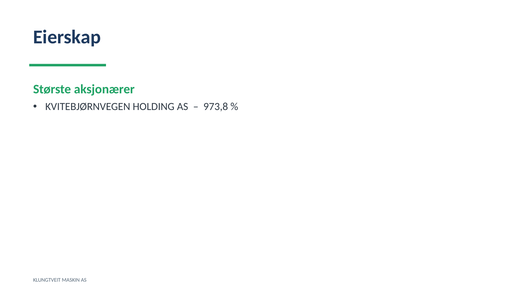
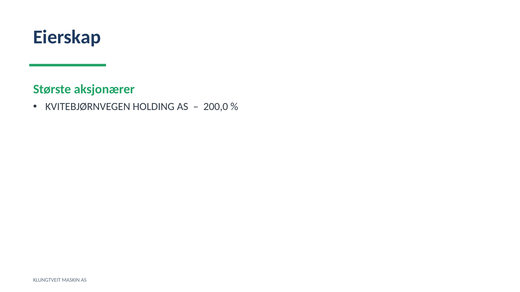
973,8: 973,8 -> 200,0
